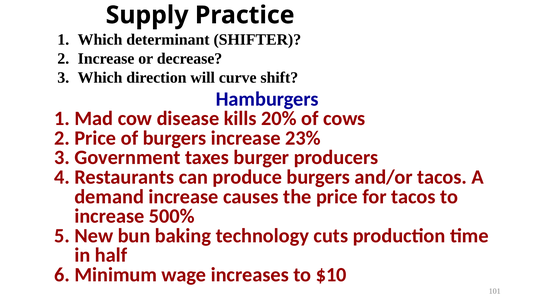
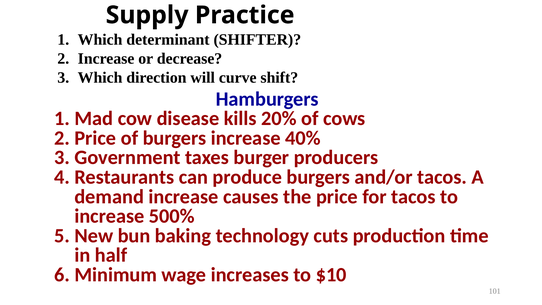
23%: 23% -> 40%
